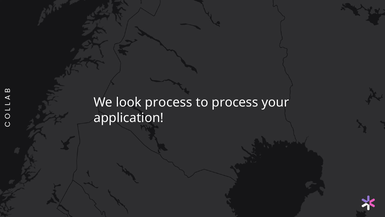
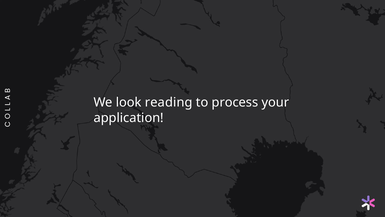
look process: process -> reading
